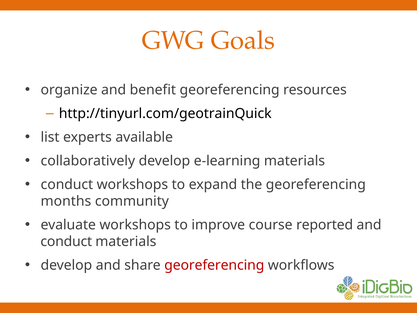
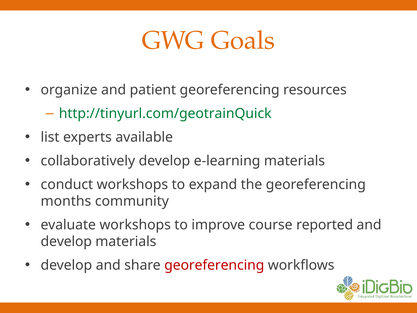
benefit: benefit -> patient
http://tinyurl.com/geotrainQuick colour: black -> green
conduct at (66, 241): conduct -> develop
